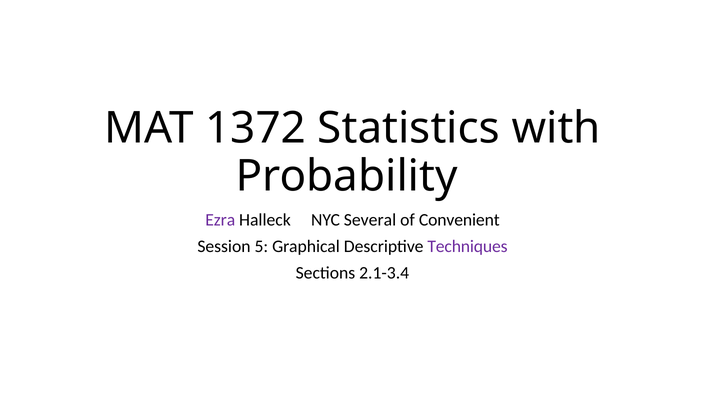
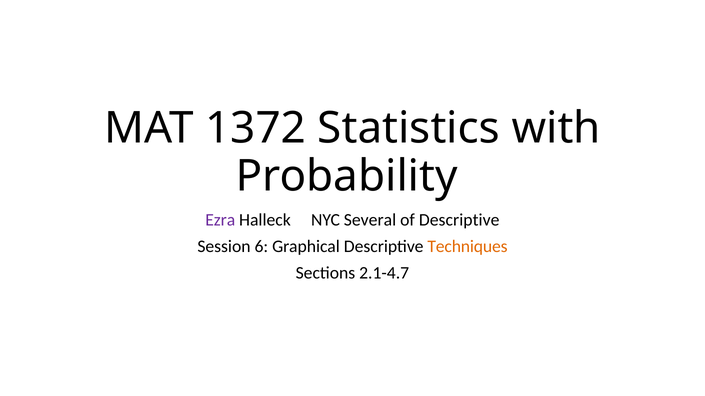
of Convenient: Convenient -> Descriptive
5: 5 -> 6
Techniques colour: purple -> orange
2.1-3.4: 2.1-3.4 -> 2.1-4.7
